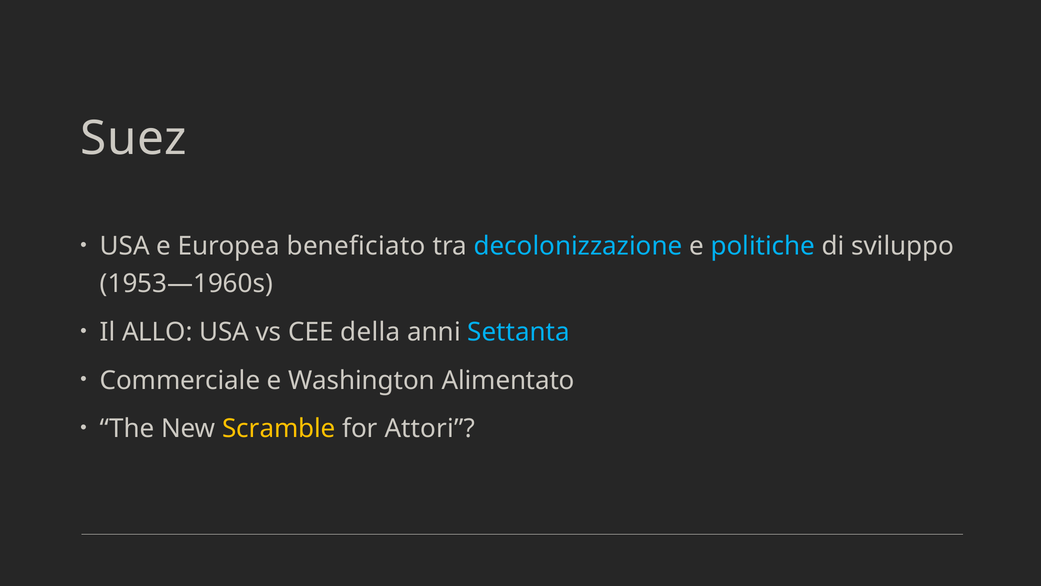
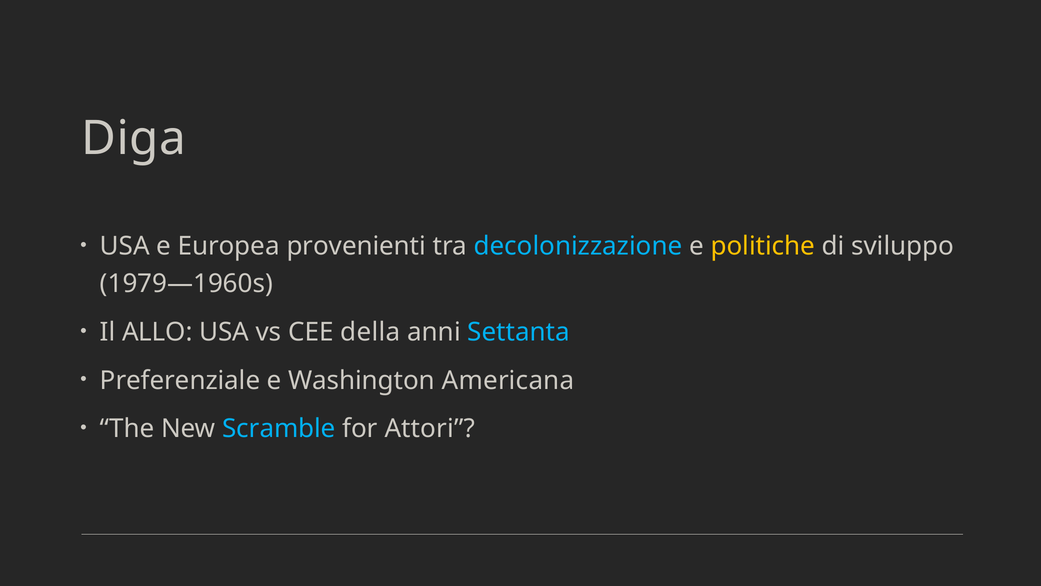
Suez: Suez -> Diga
beneficiato: beneficiato -> provenienti
politiche colour: light blue -> yellow
1953—1960s: 1953—1960s -> 1979—1960s
Commerciale: Commerciale -> Preferenziale
Alimentato: Alimentato -> Americana
Scramble colour: yellow -> light blue
